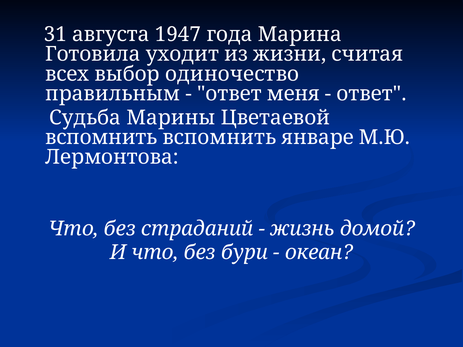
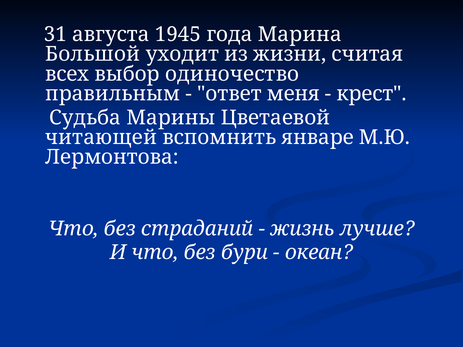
1947: 1947 -> 1945
Готовила: Готовила -> Большой
ответ at (371, 94): ответ -> крест
вспомнить at (101, 137): вспомнить -> читающей
домой: домой -> лучше
